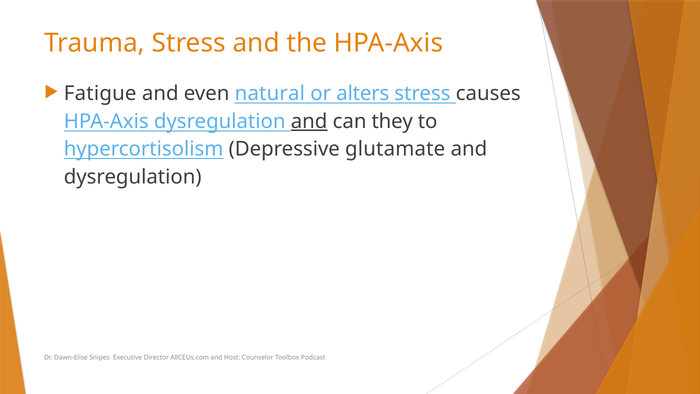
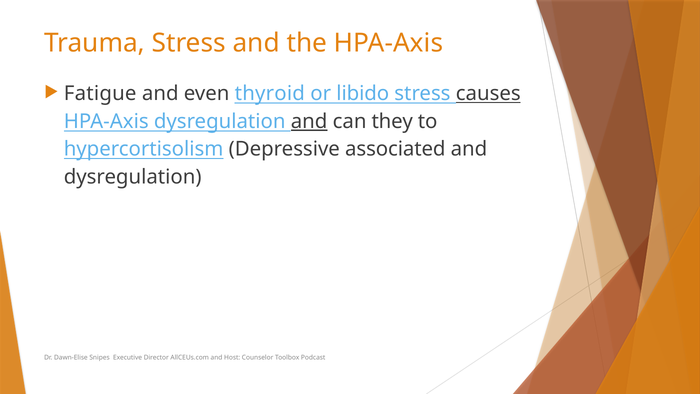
natural: natural -> thyroid
alters: alters -> libido
causes underline: none -> present
glutamate: glutamate -> associated
